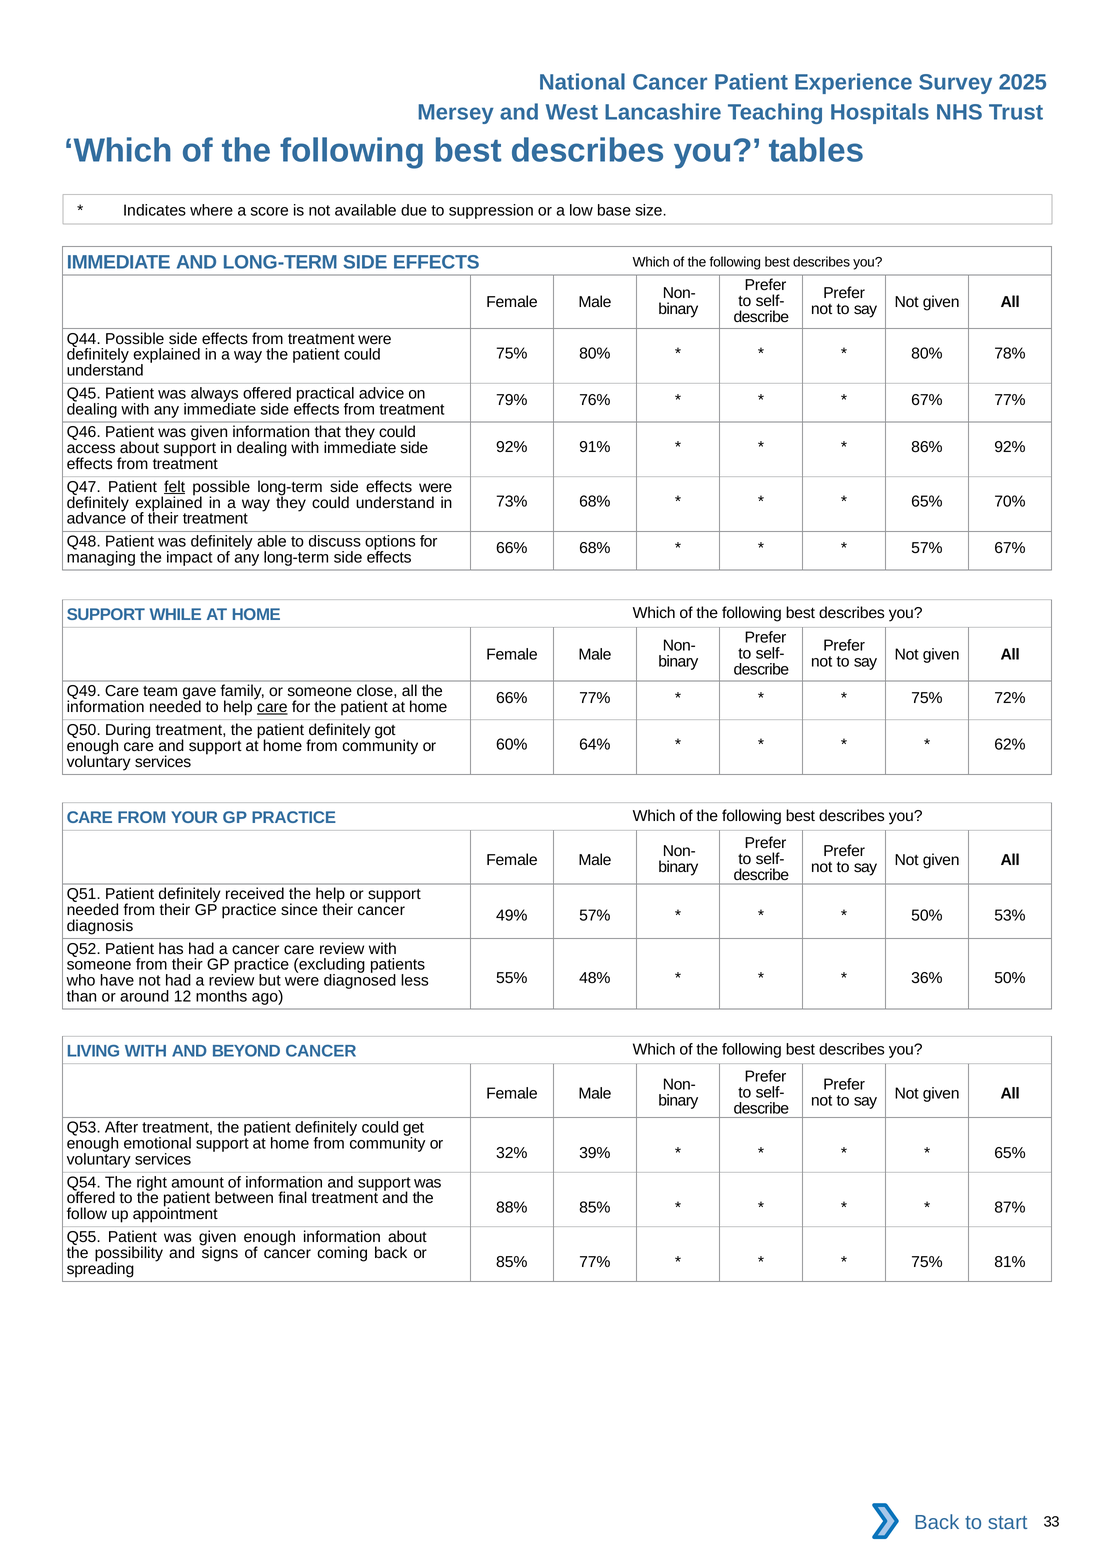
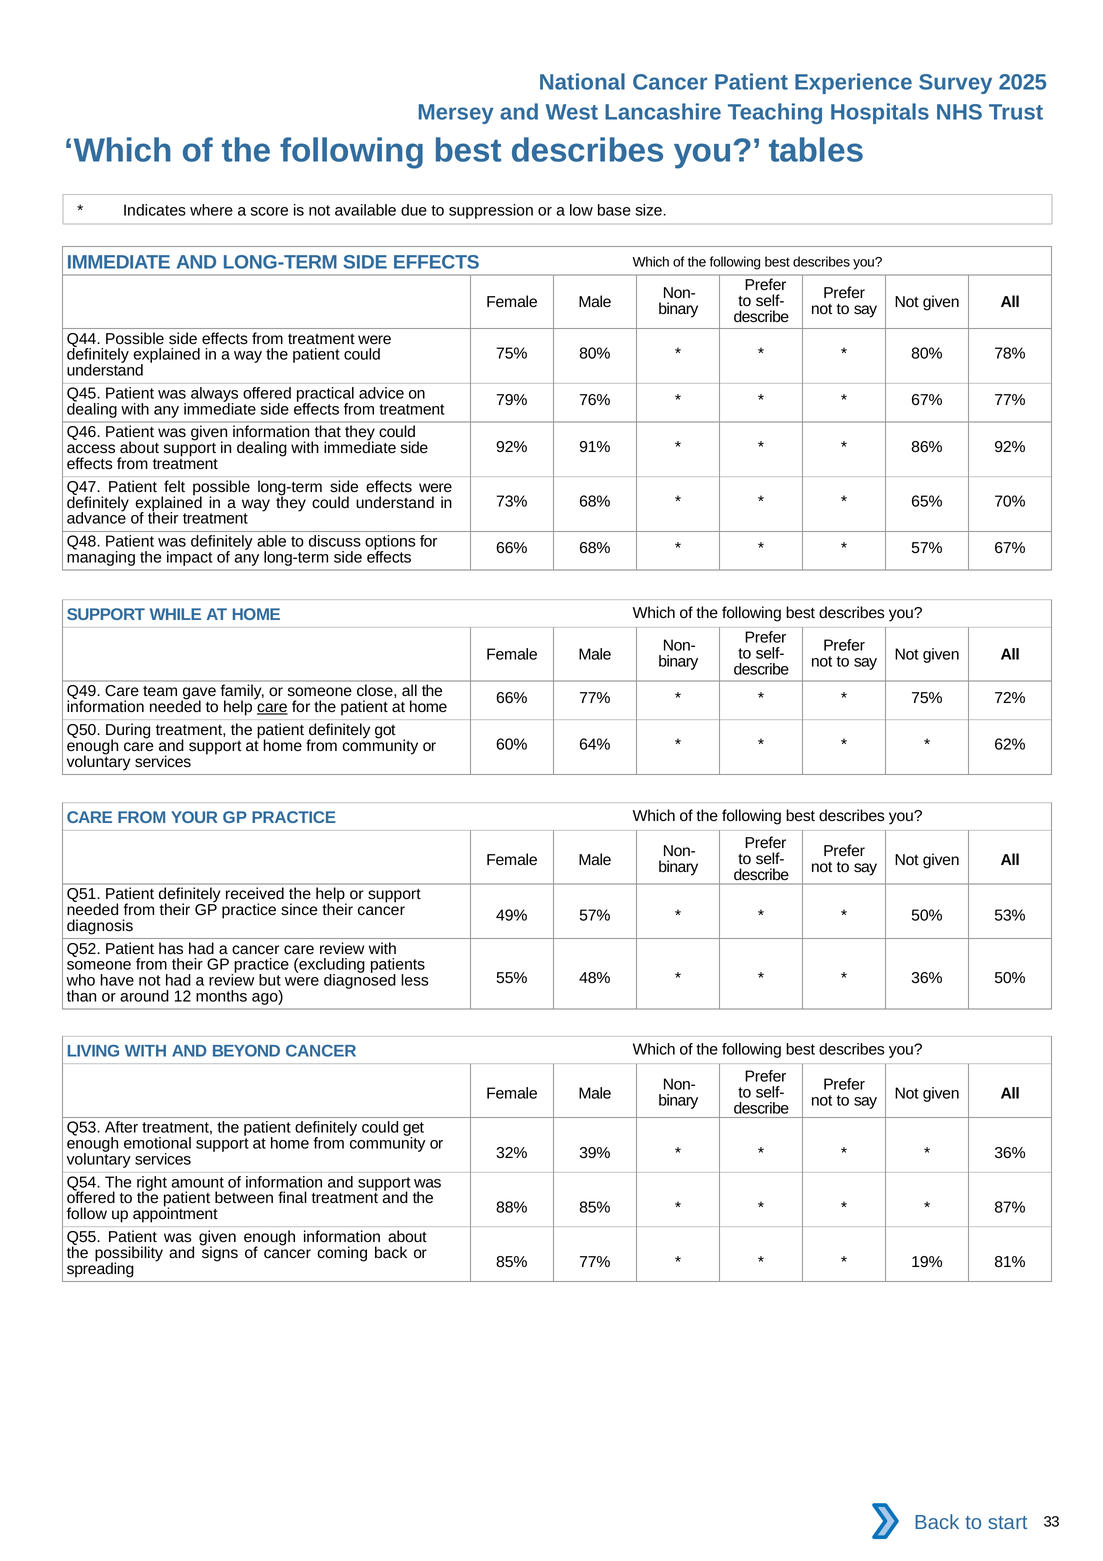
felt underline: present -> none
65% at (1010, 1153): 65% -> 36%
75% at (927, 1262): 75% -> 19%
